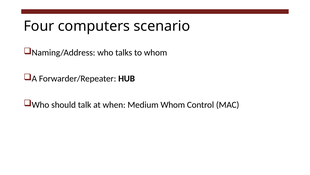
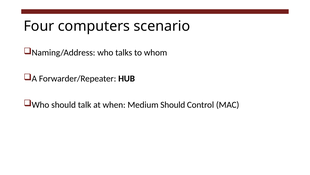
Medium Whom: Whom -> Should
